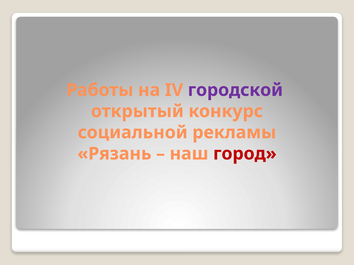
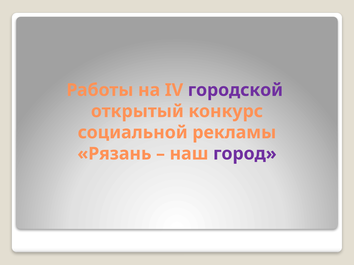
город colour: red -> purple
